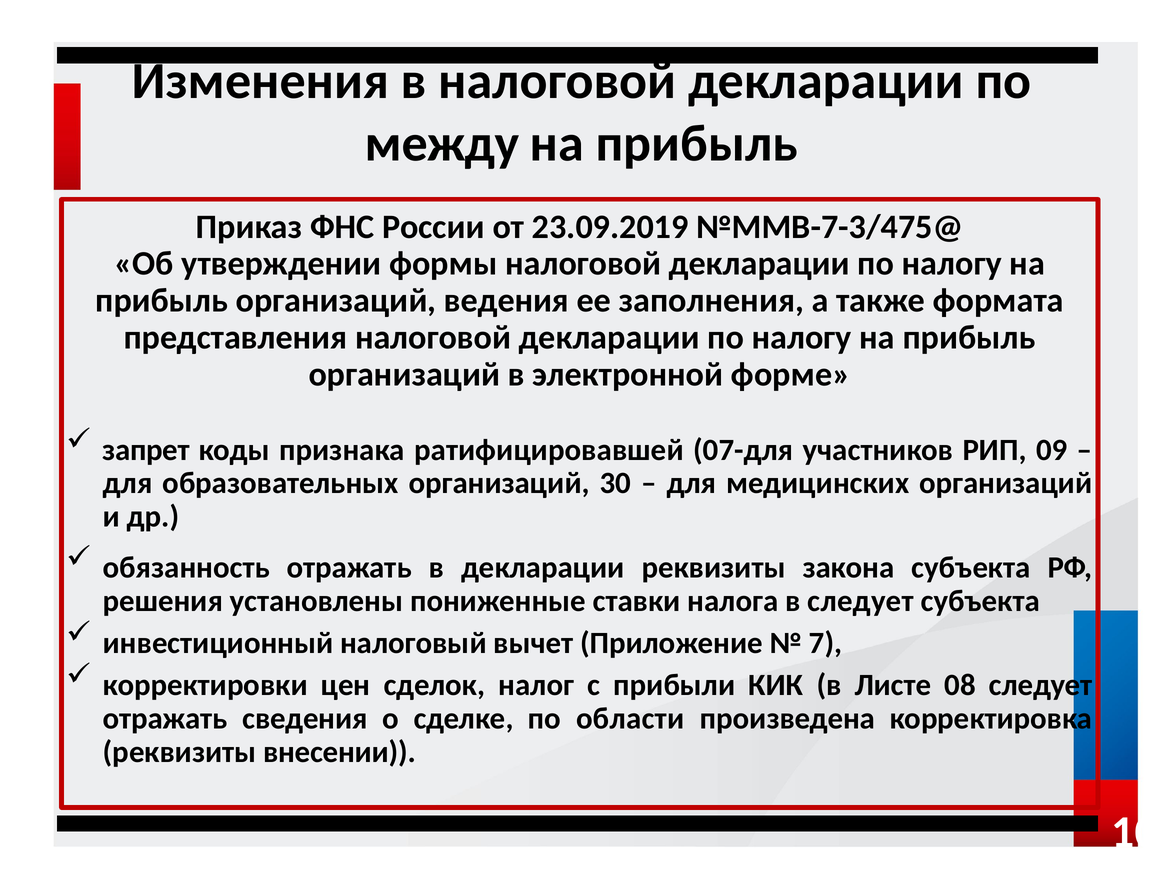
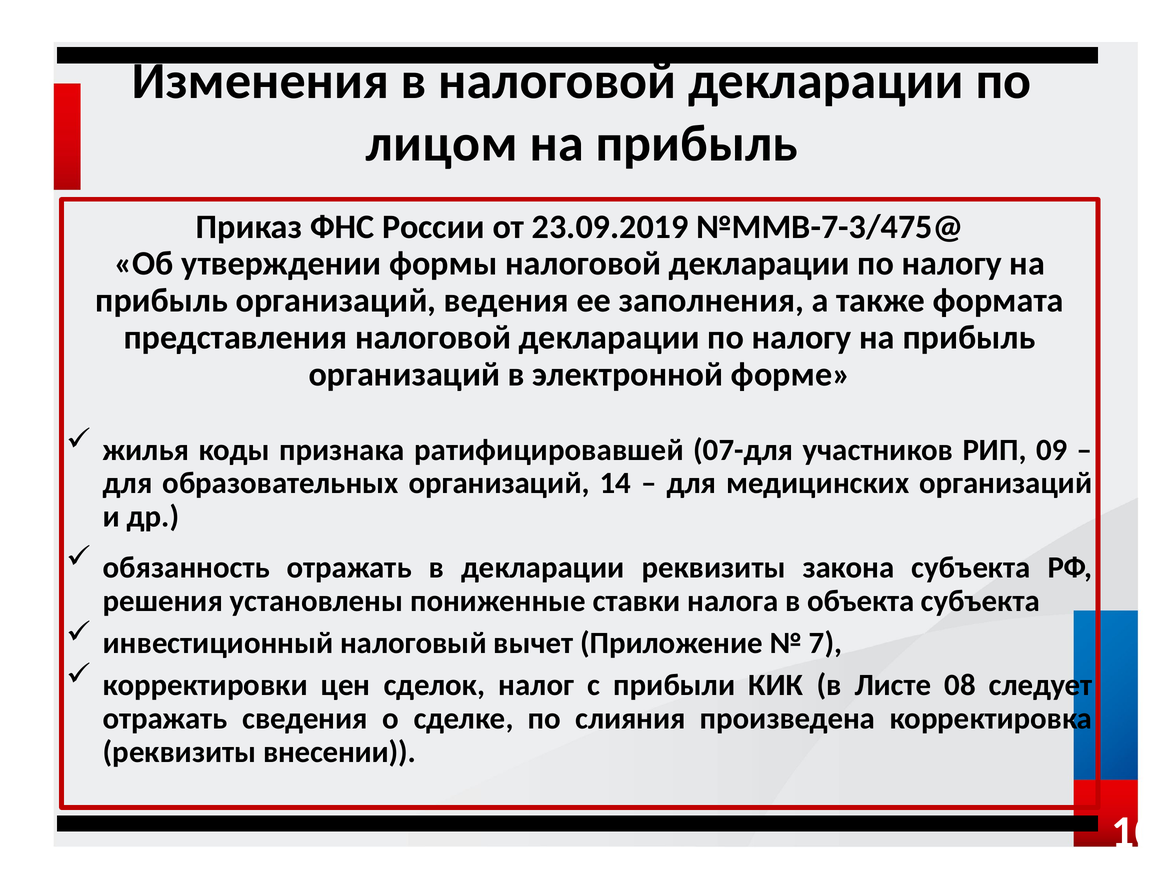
между: между -> лицом
запрет: запрет -> жилья
30: 30 -> 14
в следует: следует -> объекта
области: области -> слияния
